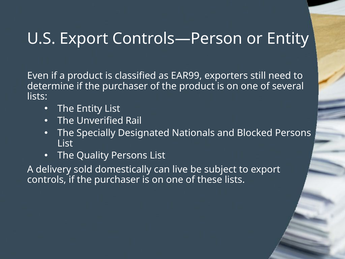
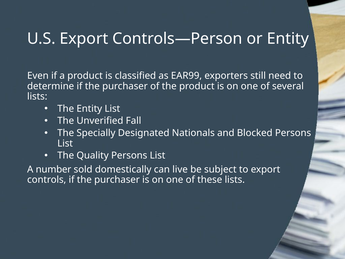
Rail: Rail -> Fall
delivery: delivery -> number
